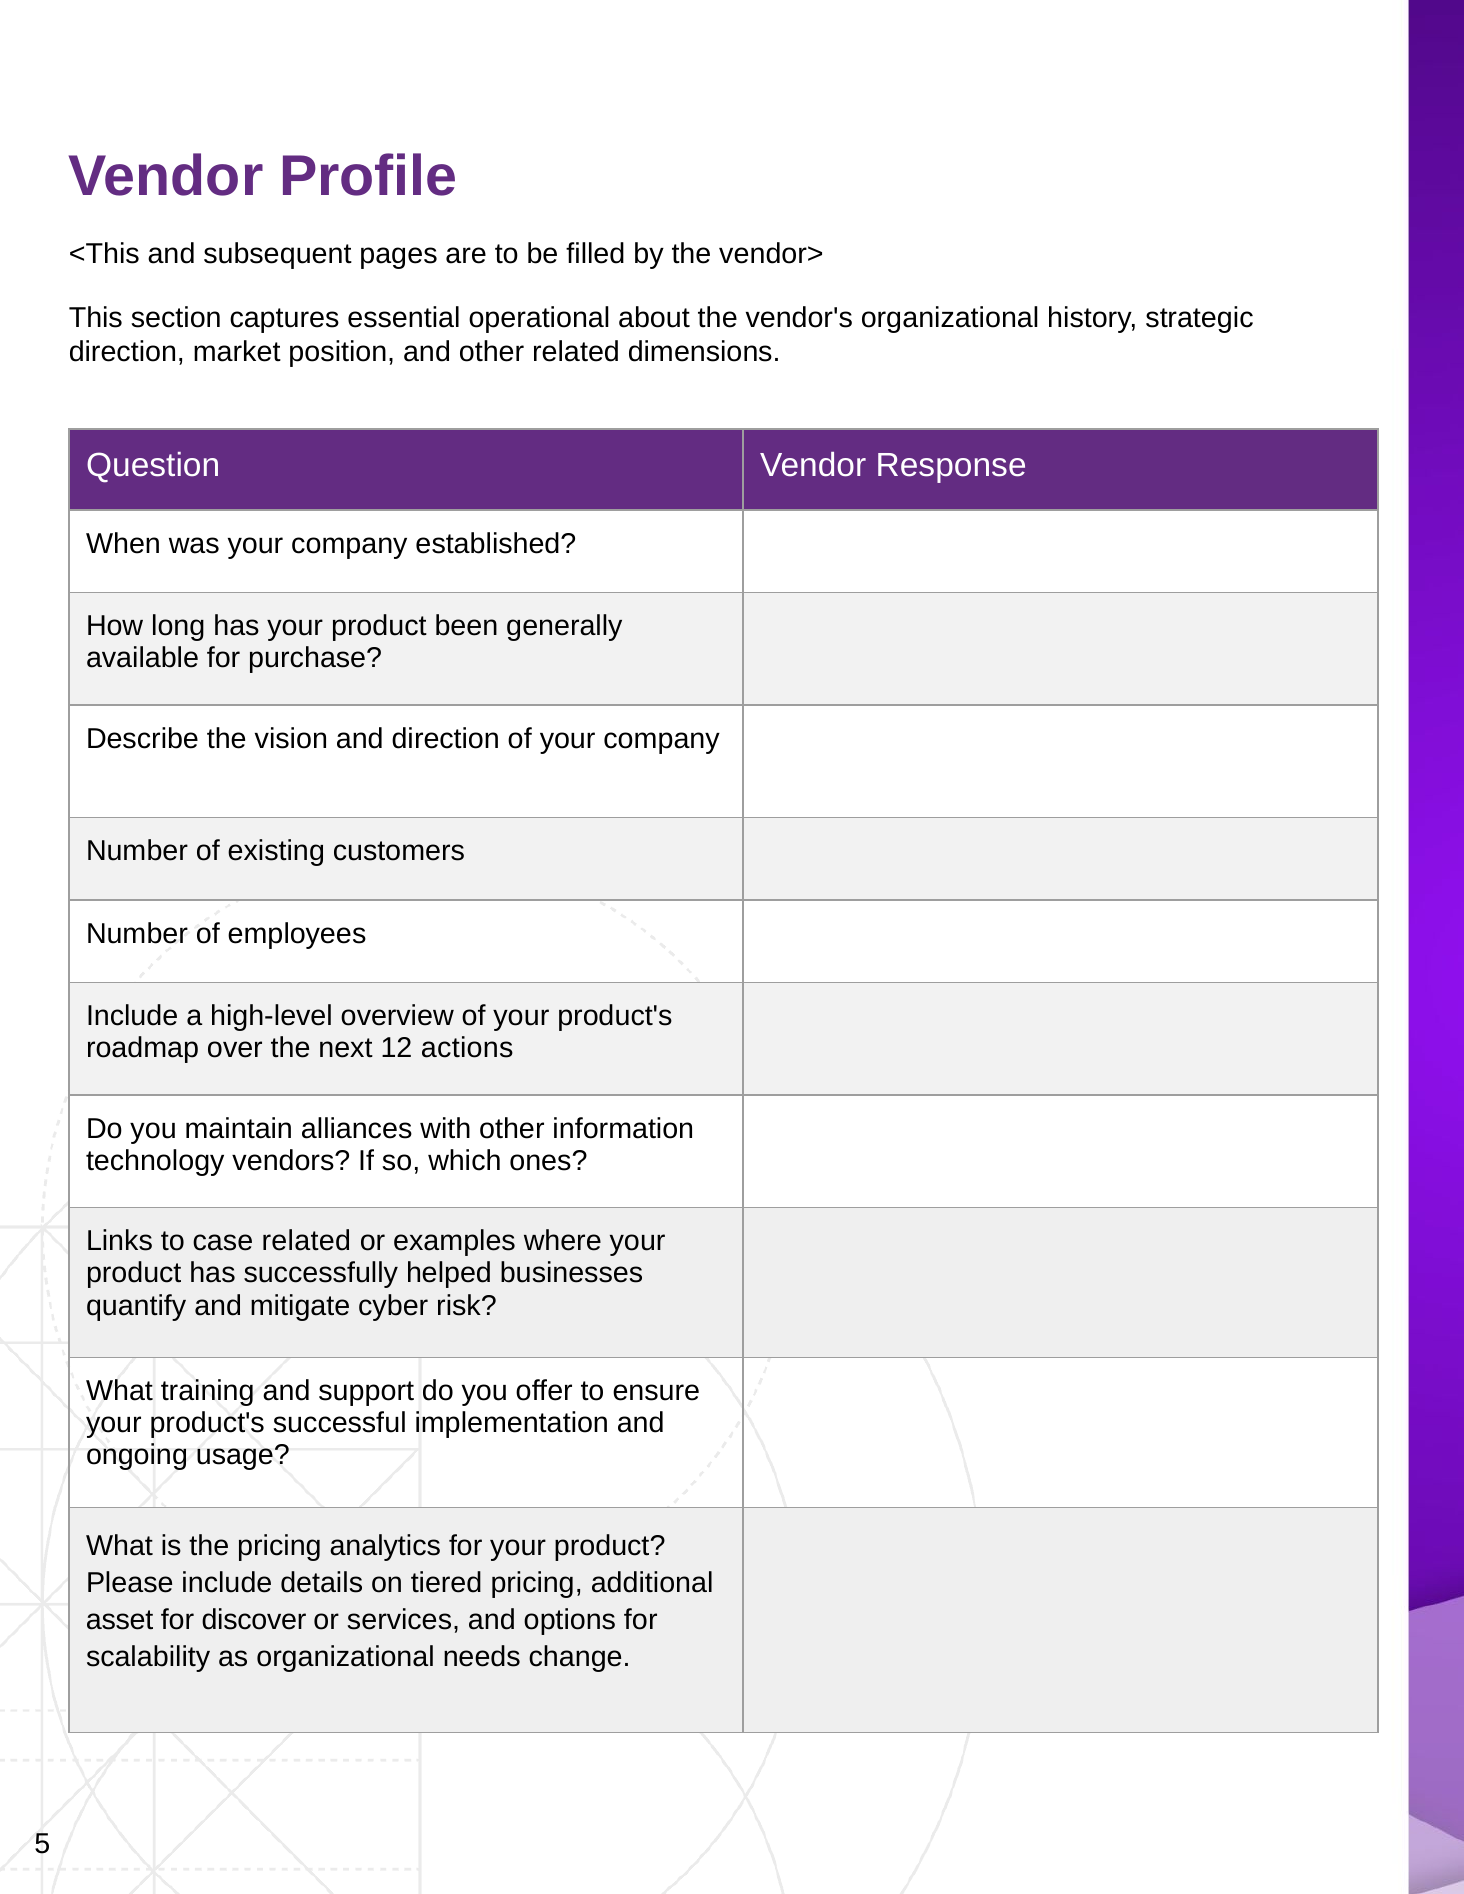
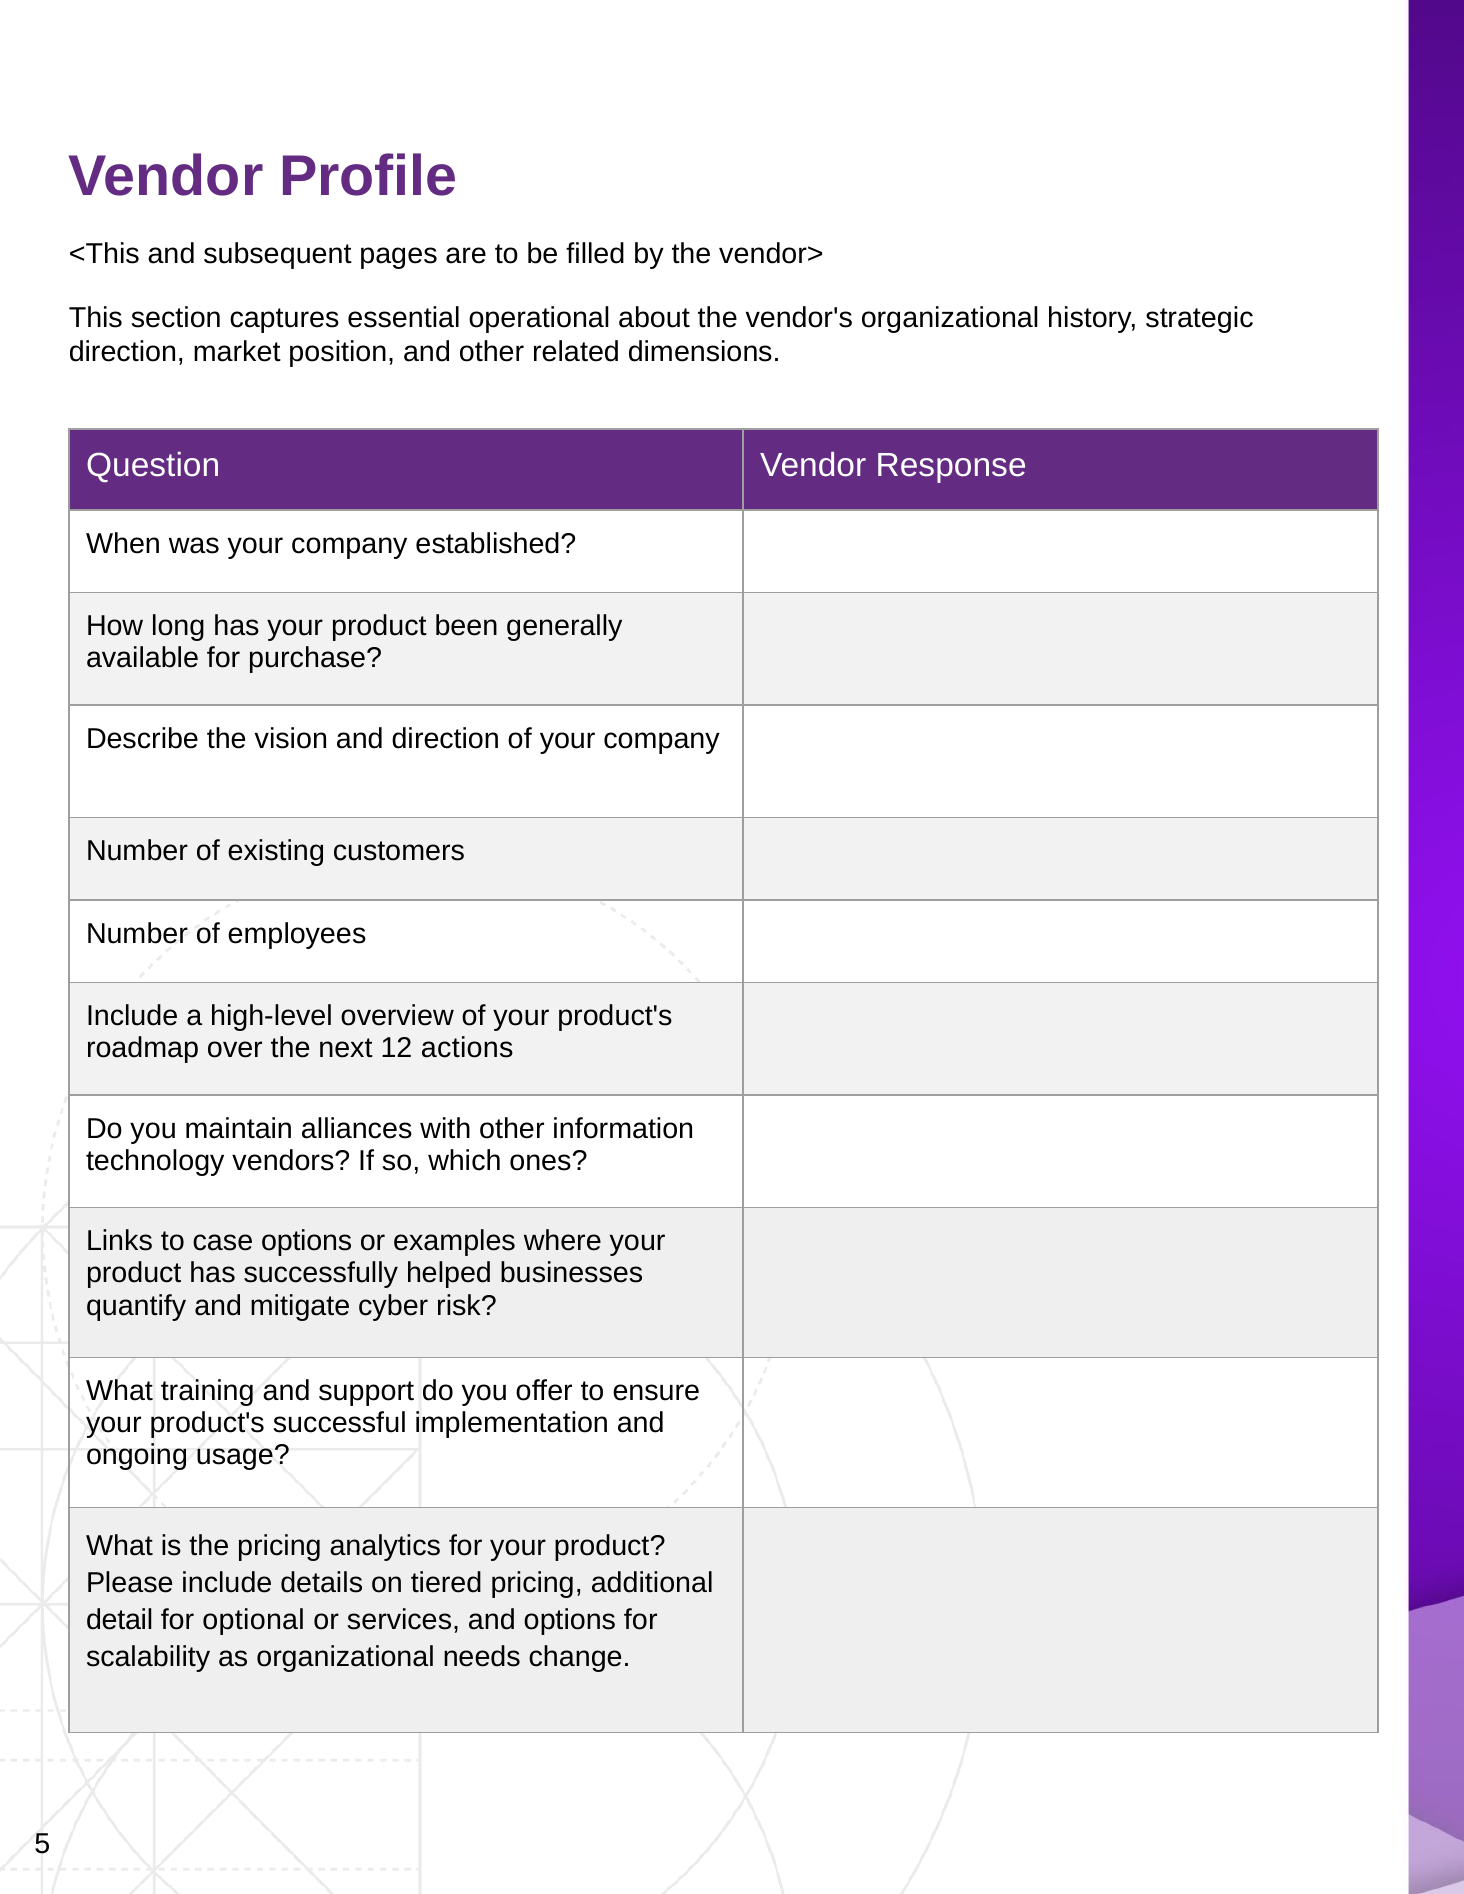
case related: related -> options
asset: asset -> detail
discover: discover -> optional
